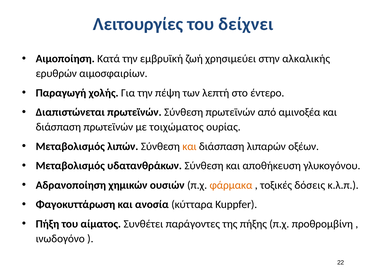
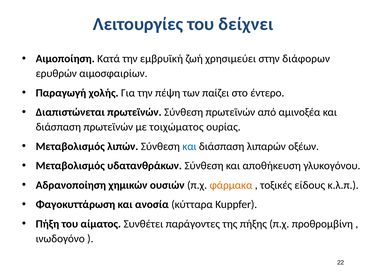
αλκαλικής: αλκαλικής -> διάφορων
λεπτή: λεπτή -> παίζει
και at (189, 146) colour: orange -> blue
δόσεις: δόσεις -> είδους
